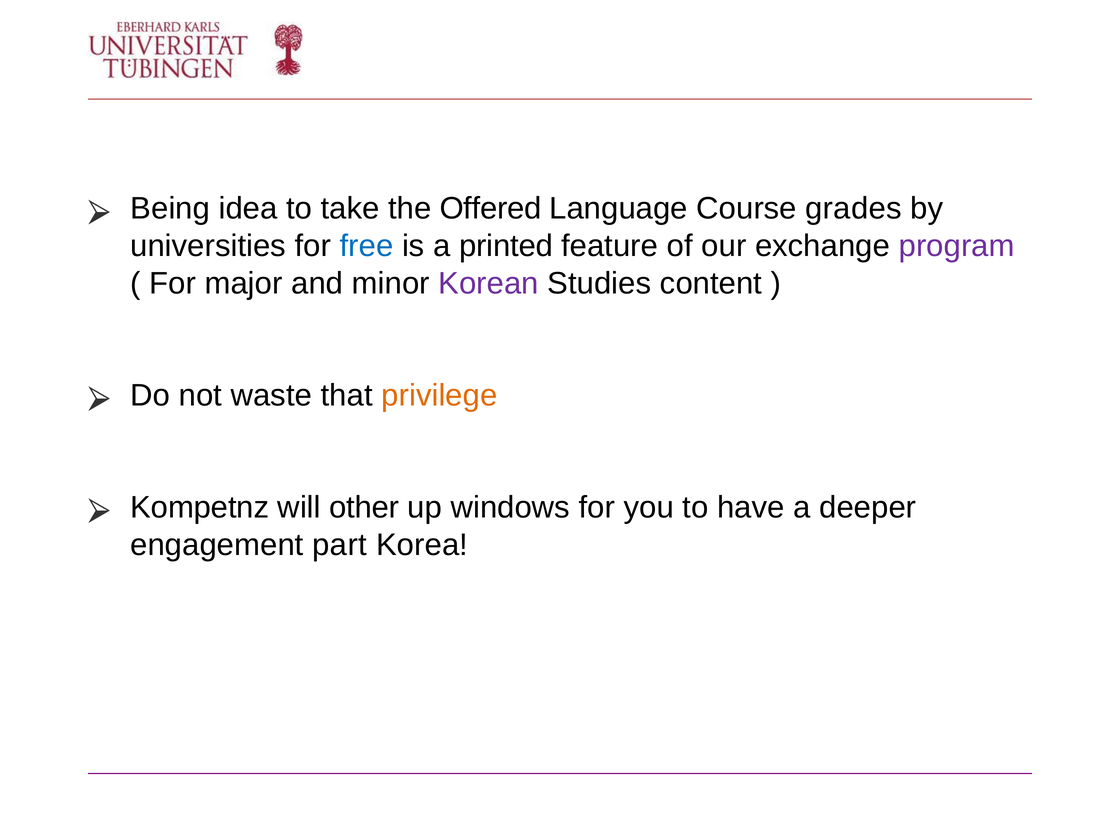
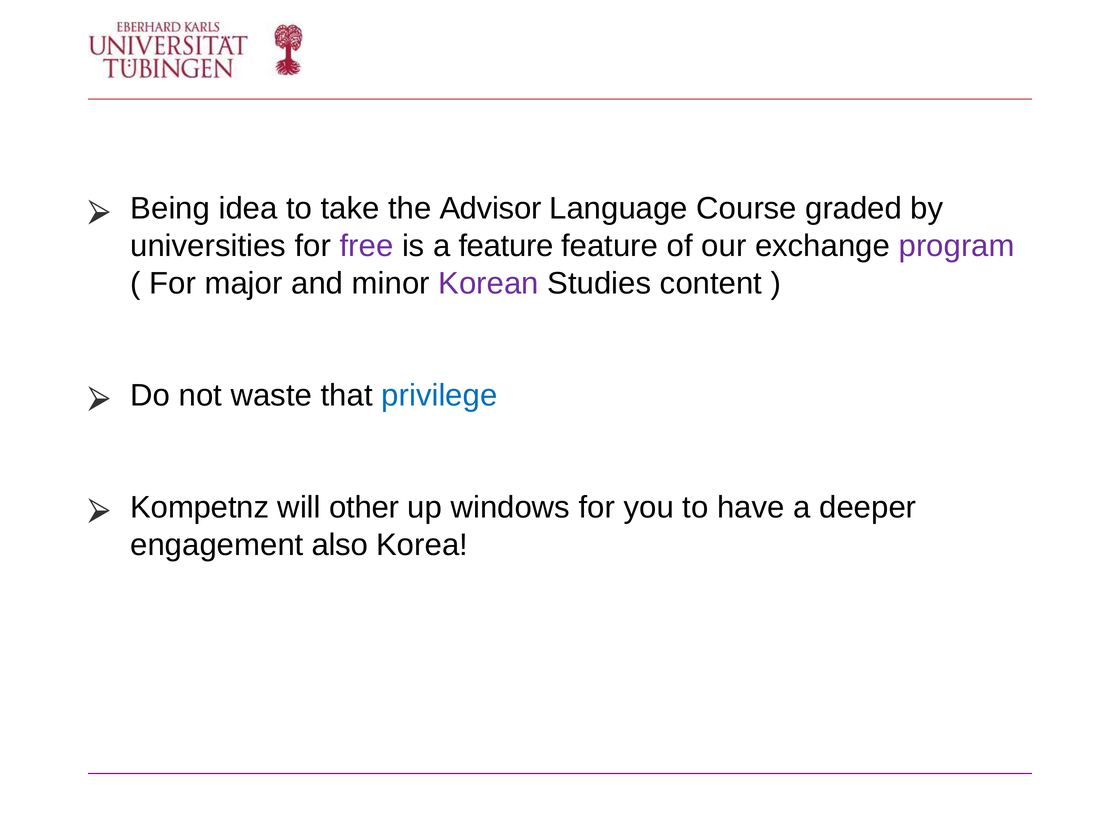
Offered: Offered -> Advisor
grades: grades -> graded
free colour: blue -> purple
a printed: printed -> feature
privilege colour: orange -> blue
part: part -> also
